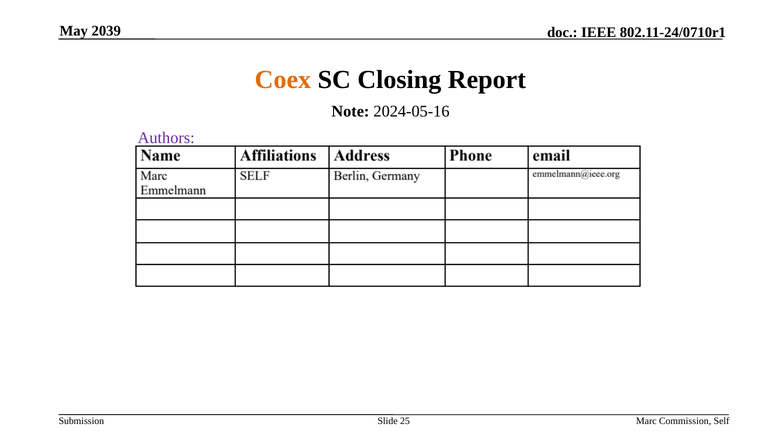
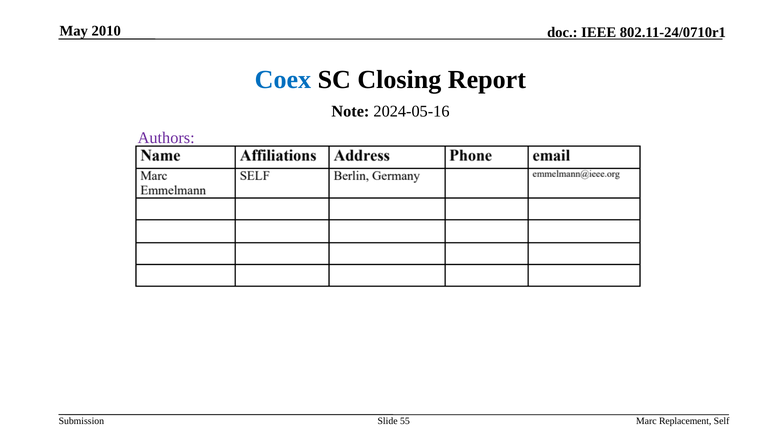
2039: 2039 -> 2010
Coex colour: orange -> blue
25: 25 -> 55
Commission: Commission -> Replacement
